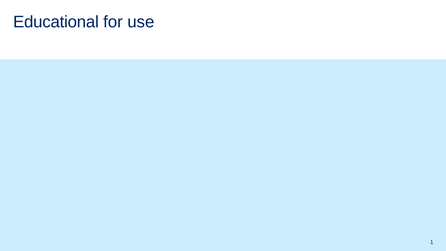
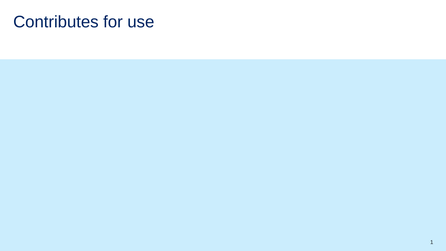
Educational: Educational -> Contributes
